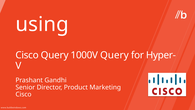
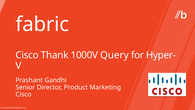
using: using -> fabric
Cisco Query: Query -> Thank
